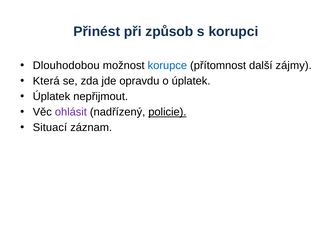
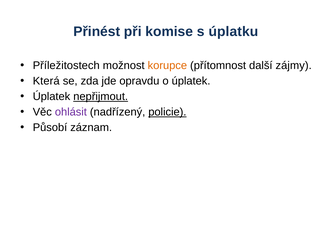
způsob: způsob -> komise
korupci: korupci -> úplatku
Dlouhodobou: Dlouhodobou -> Příležitostech
korupce colour: blue -> orange
nepřijmout underline: none -> present
Situací: Situací -> Působí
